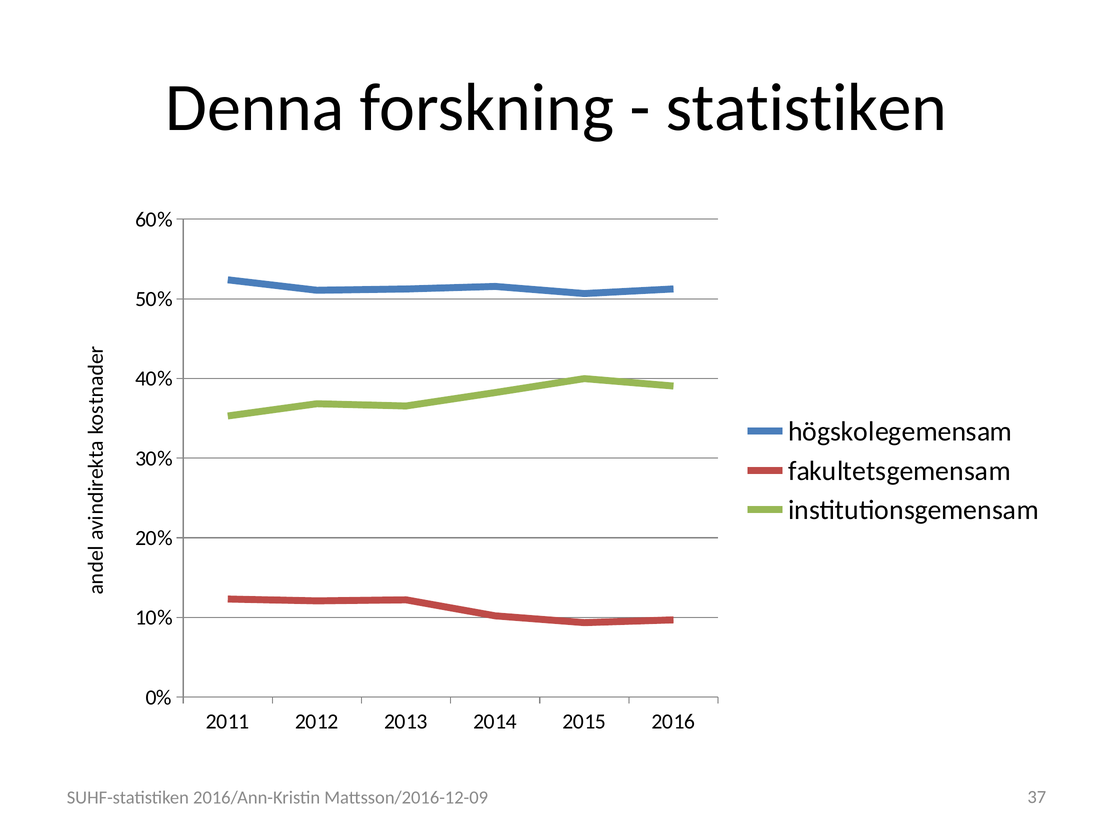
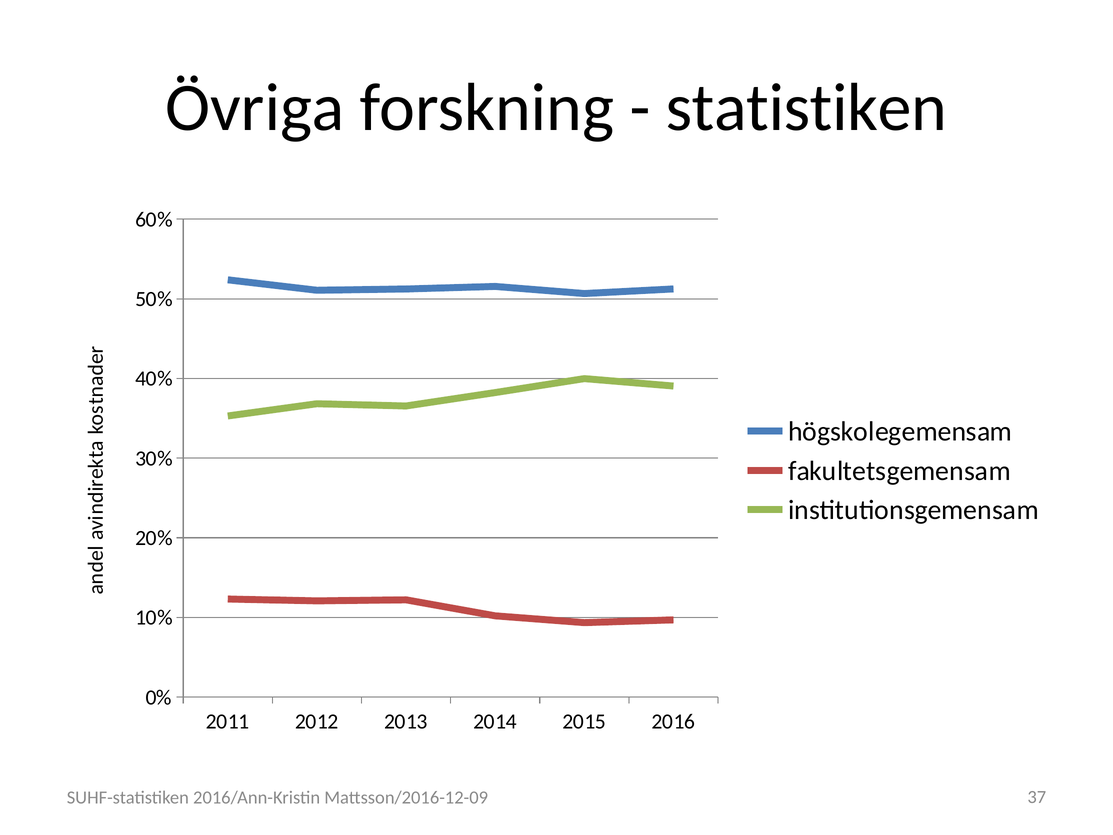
Denna: Denna -> Övriga
